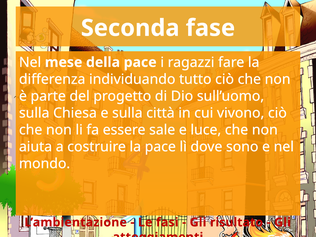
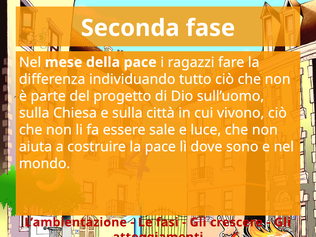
risultato: risultato -> crescere
